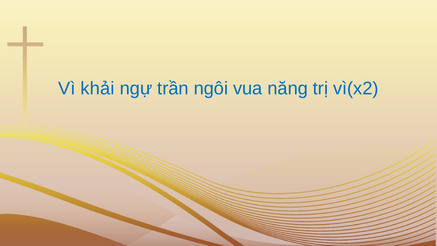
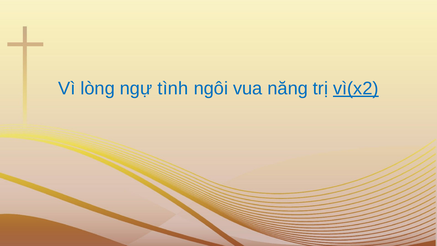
khải: khải -> lòng
trần: trần -> tình
vì(x2 underline: none -> present
